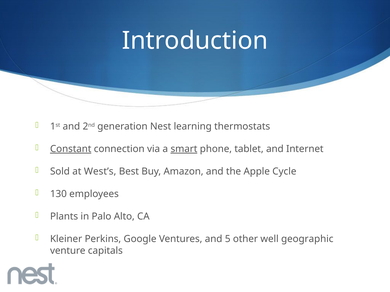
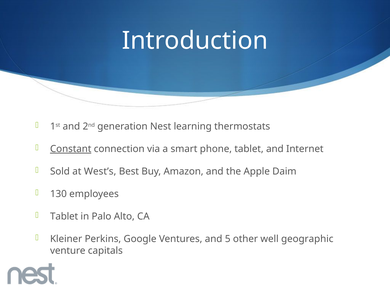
smart underline: present -> none
Cycle: Cycle -> Daim
Plants at (64, 217): Plants -> Tablet
